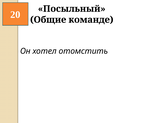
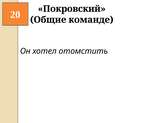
Посыльный: Посыльный -> Покровский
